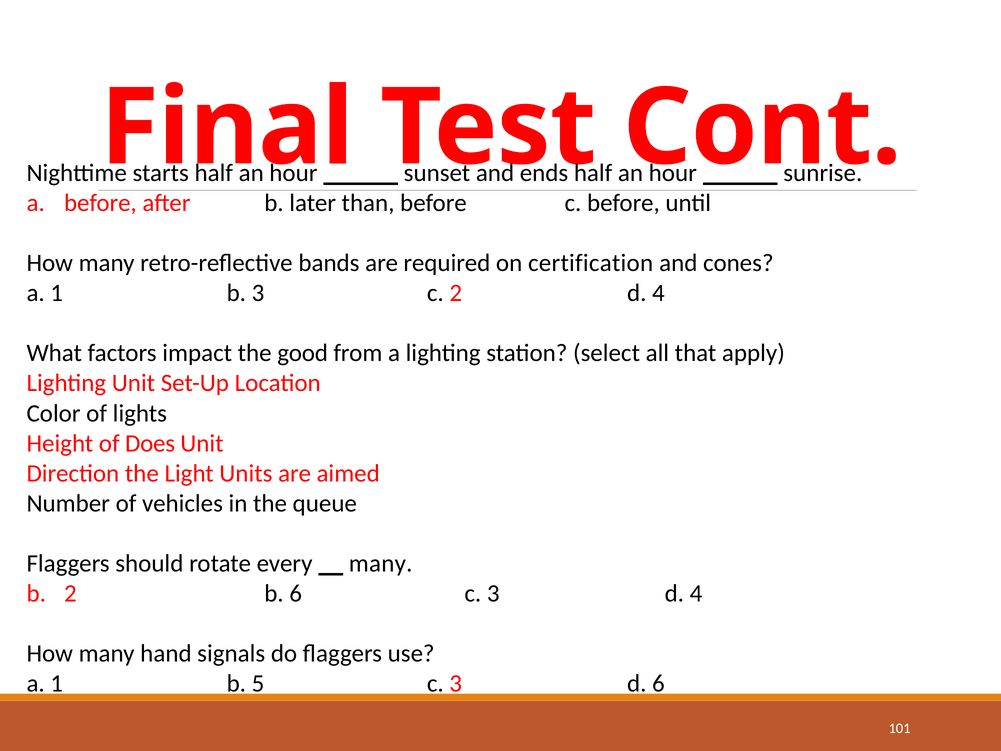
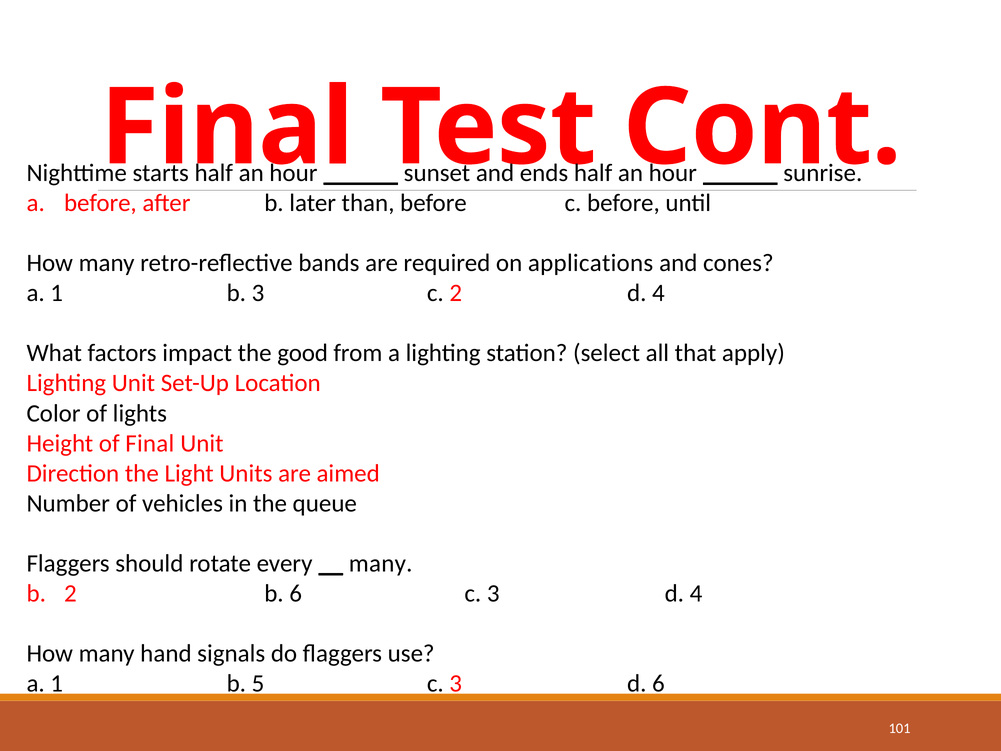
certification: certification -> applications
of Does: Does -> Final
